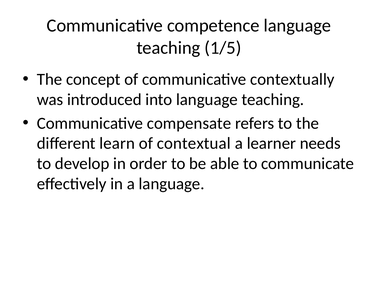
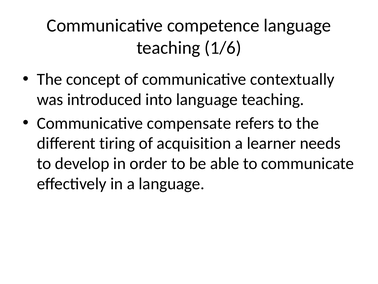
1/5: 1/5 -> 1/6
learn: learn -> tiring
contextual: contextual -> acquisition
